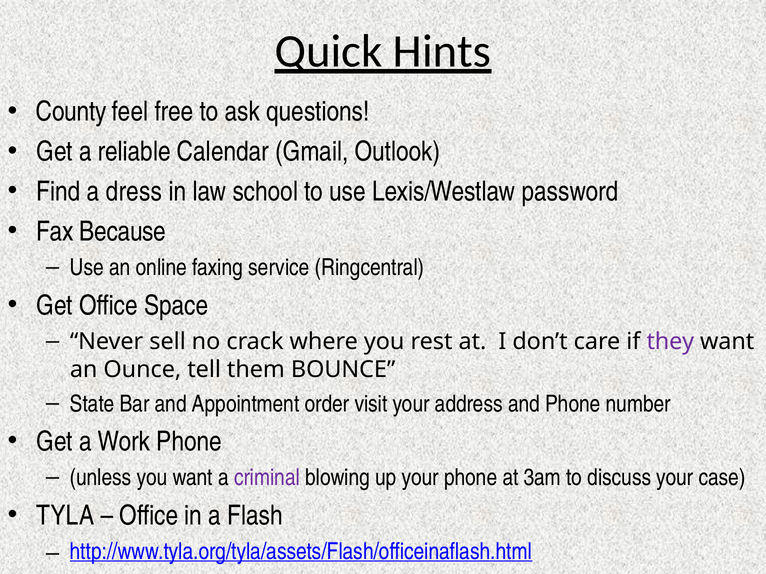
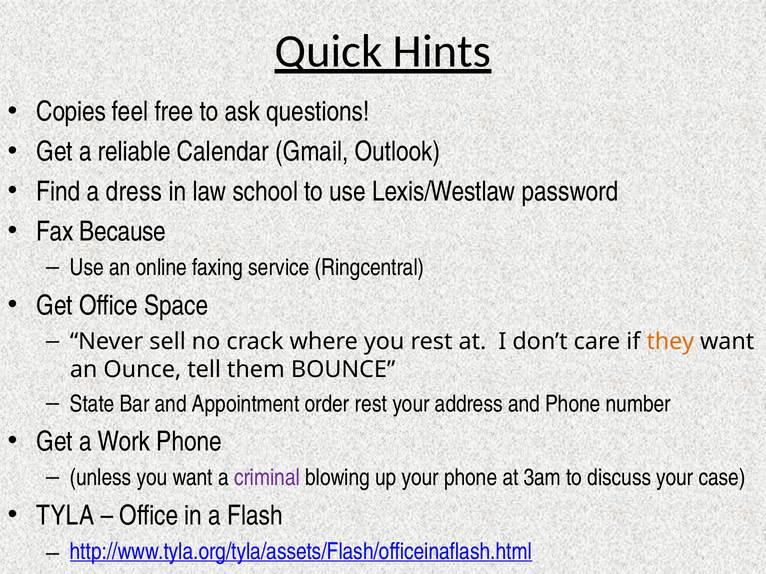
County: County -> Copies
they colour: purple -> orange
order visit: visit -> rest
